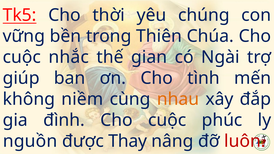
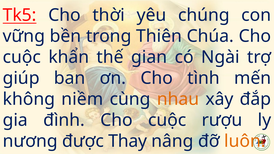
nhắc: nhắc -> khẩn
phúc: phúc -> rượu
nguồn: nguồn -> nương
luôn colour: red -> orange
